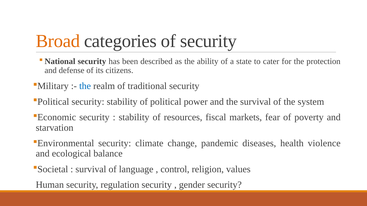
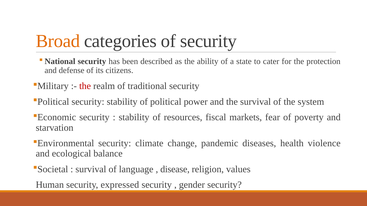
the at (85, 86) colour: blue -> red
control: control -> disease
regulation: regulation -> expressed
